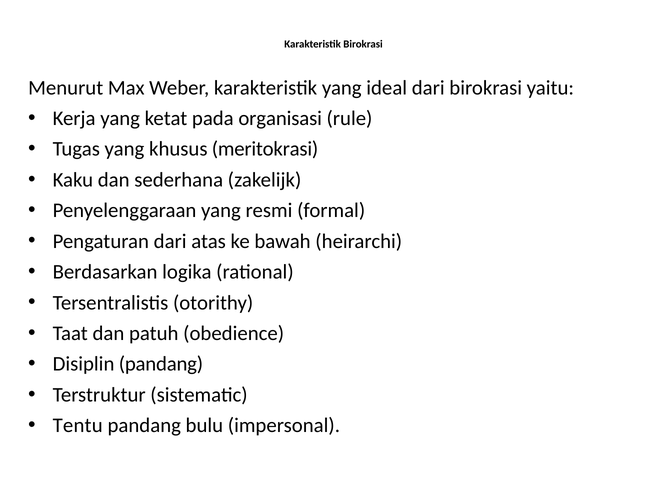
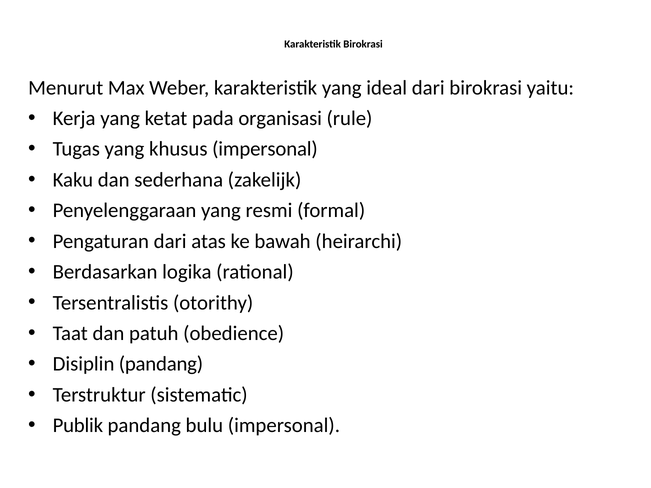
khusus meritokrasi: meritokrasi -> impersonal
Tentu: Tentu -> Publik
